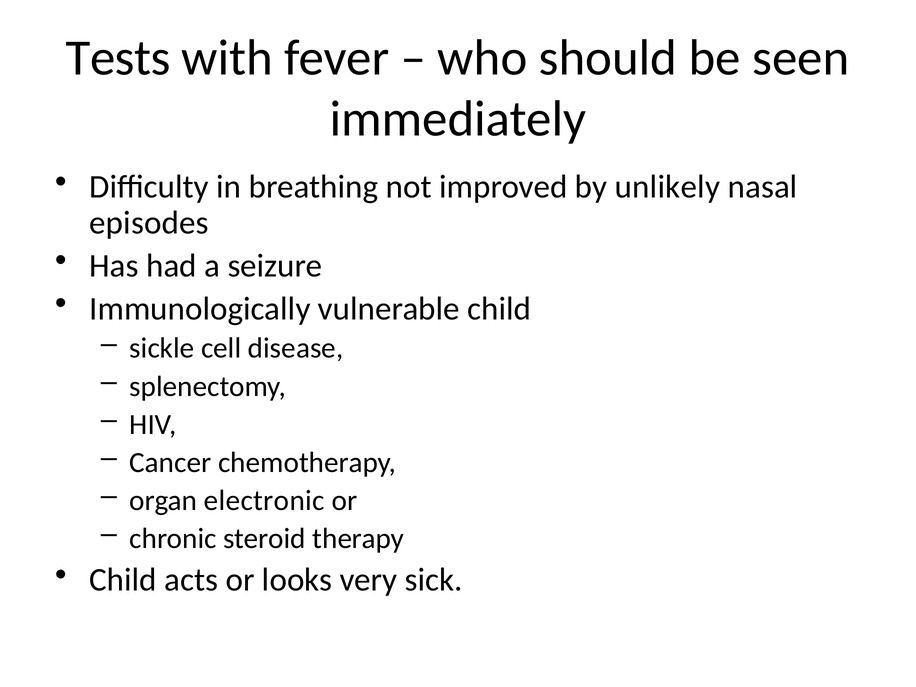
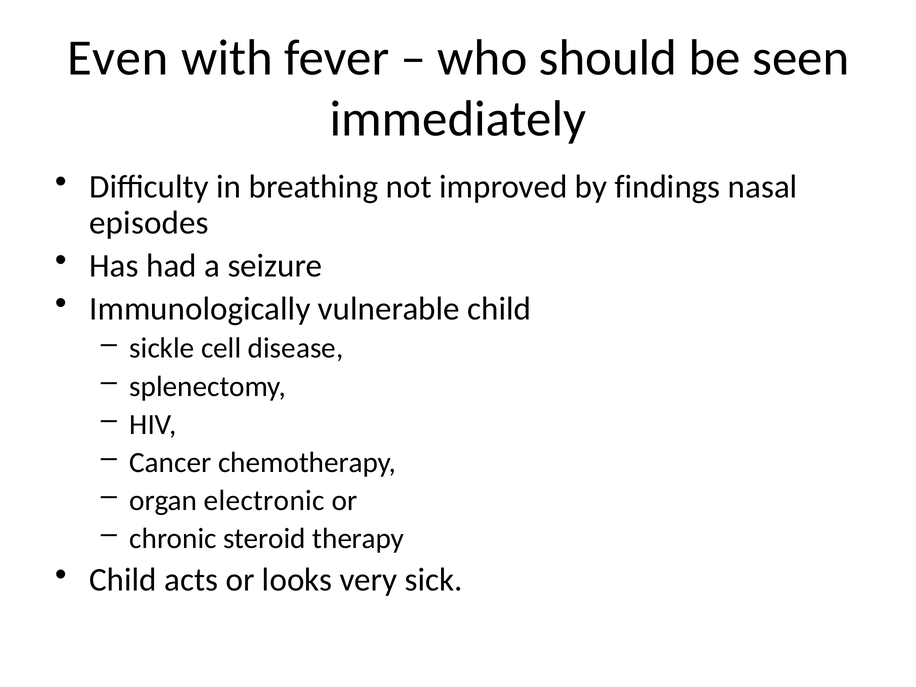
Tests: Tests -> Even
unlikely: unlikely -> findings
